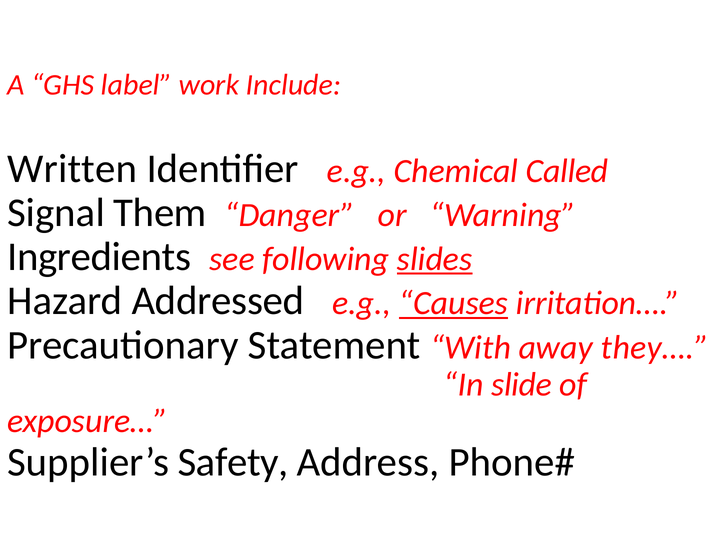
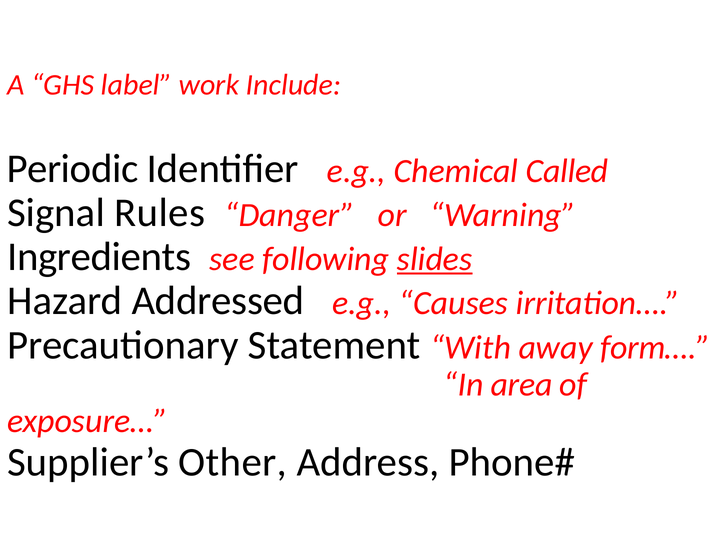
Written: Written -> Periodic
Them: Them -> Rules
Causes underline: present -> none
they…: they… -> form…
slide: slide -> area
Safety: Safety -> Other
